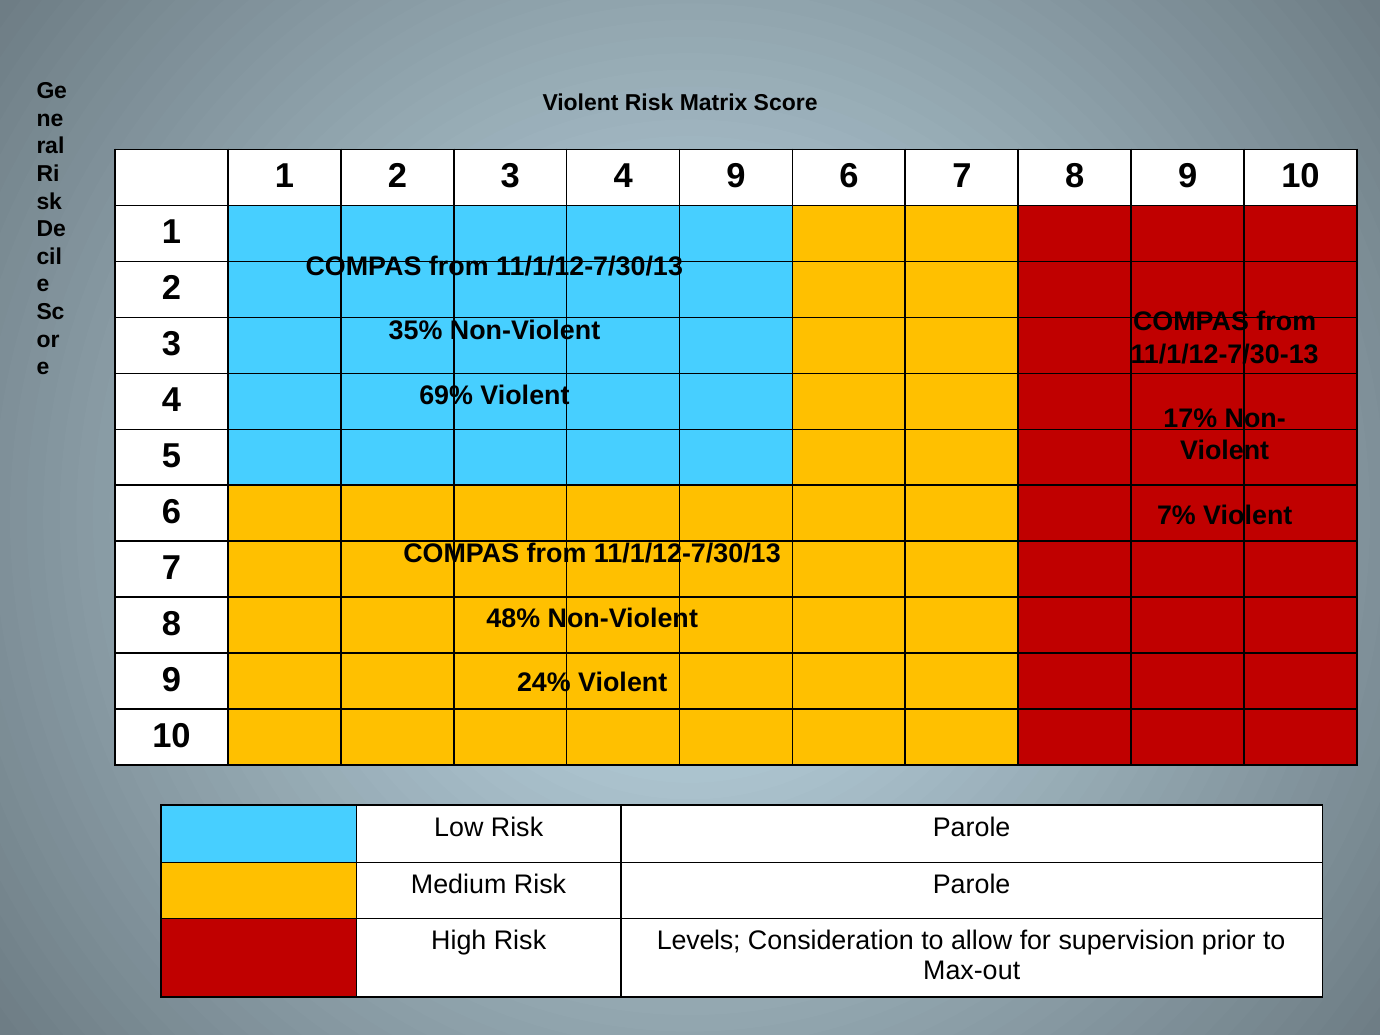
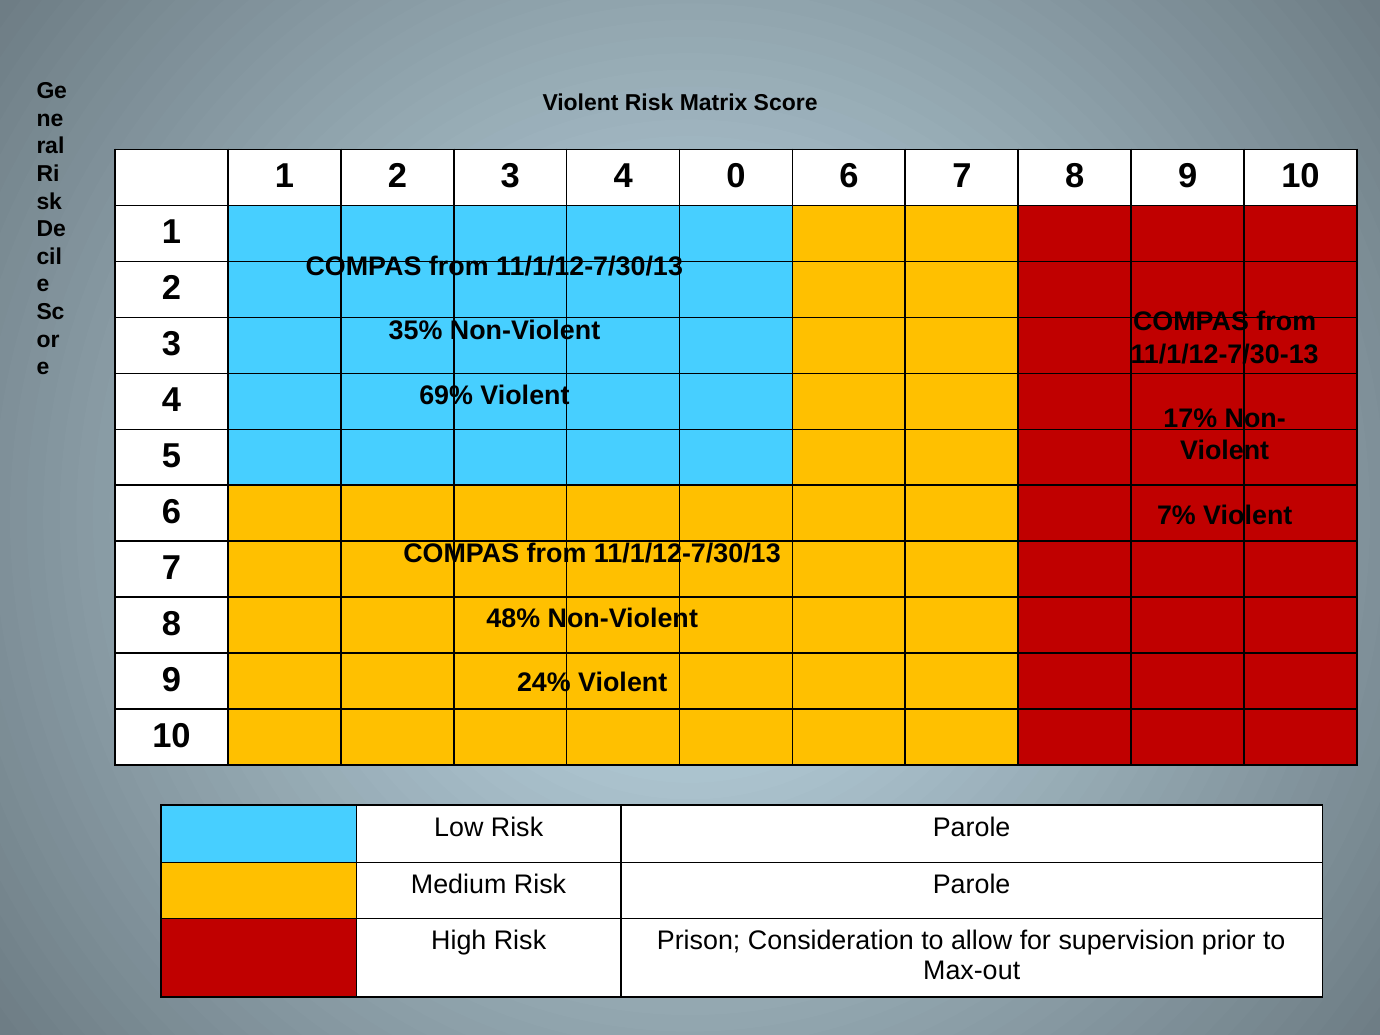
4 9: 9 -> 0
Levels: Levels -> Prison
